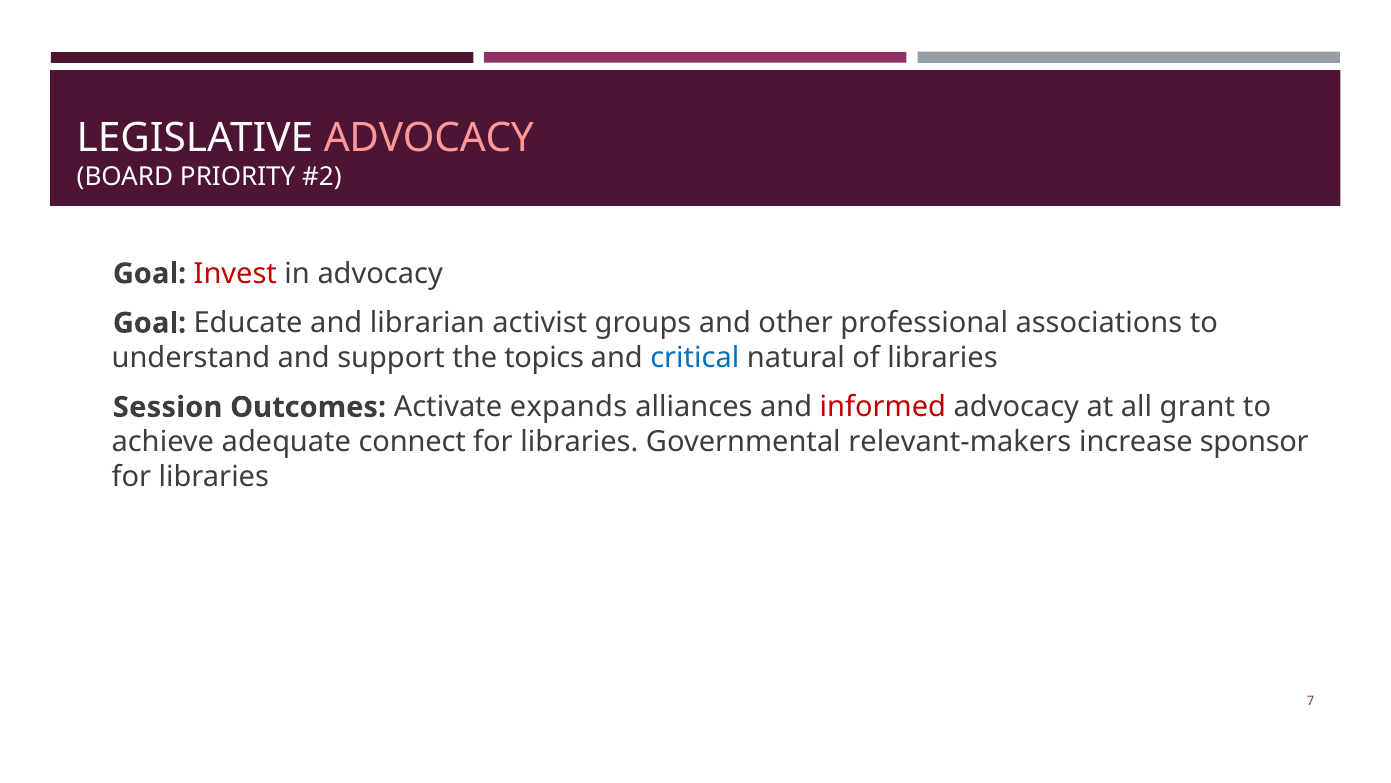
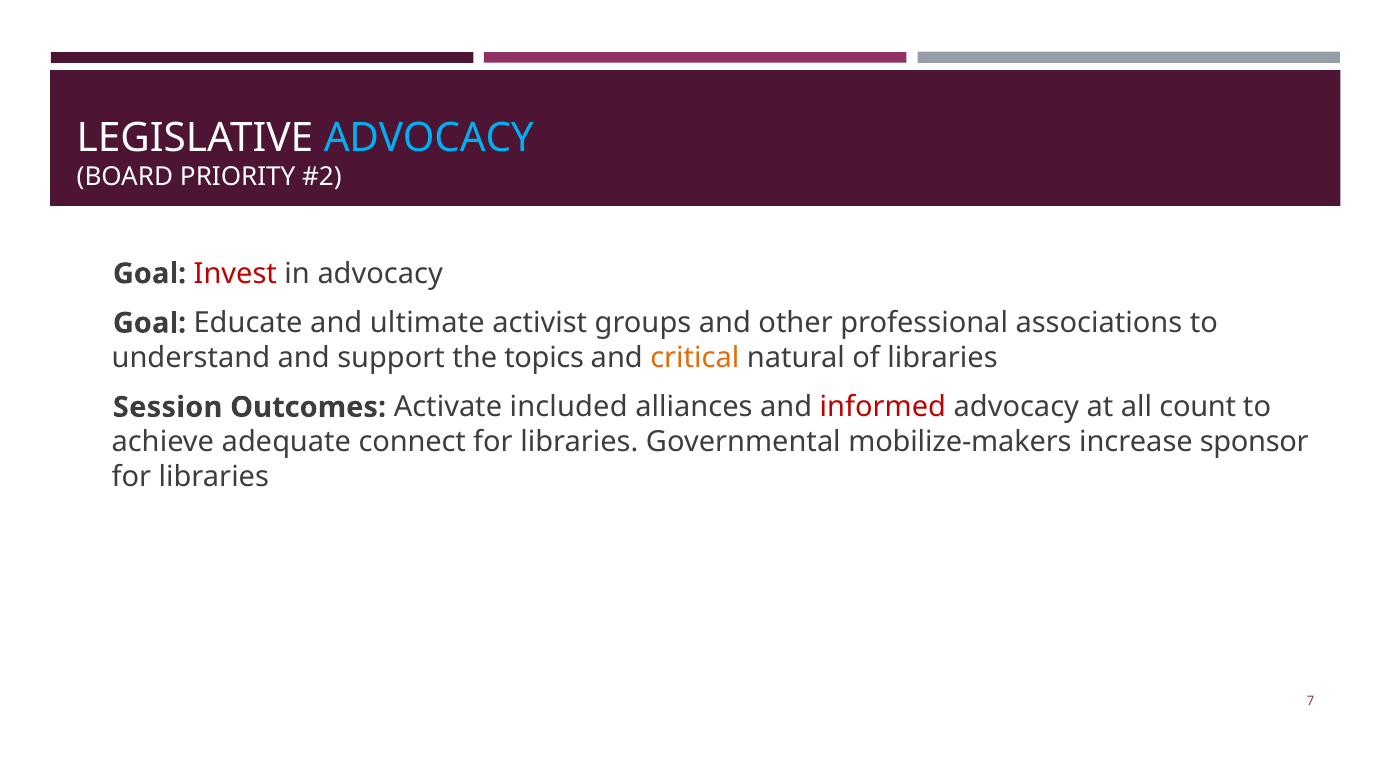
ADVOCACY at (429, 138) colour: pink -> light blue
librarian: librarian -> ultimate
critical colour: blue -> orange
expands: expands -> included
grant: grant -> count
relevant-makers: relevant-makers -> mobilize-makers
